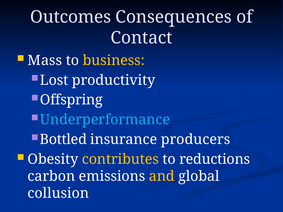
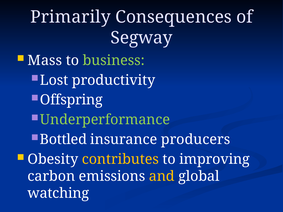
Outcomes: Outcomes -> Primarily
Contact: Contact -> Segway
business colour: yellow -> light green
Underperformance colour: light blue -> light green
reductions: reductions -> improving
collusion: collusion -> watching
